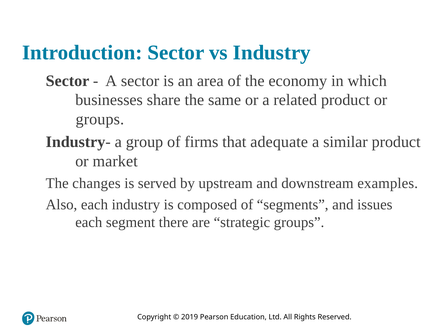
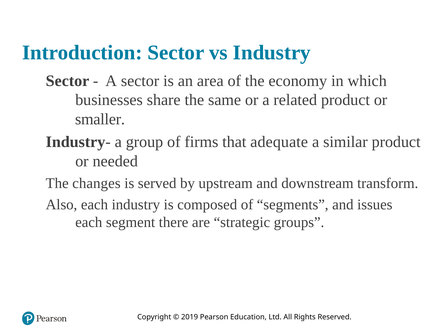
groups at (100, 119): groups -> smaller
market: market -> needed
examples: examples -> transform
